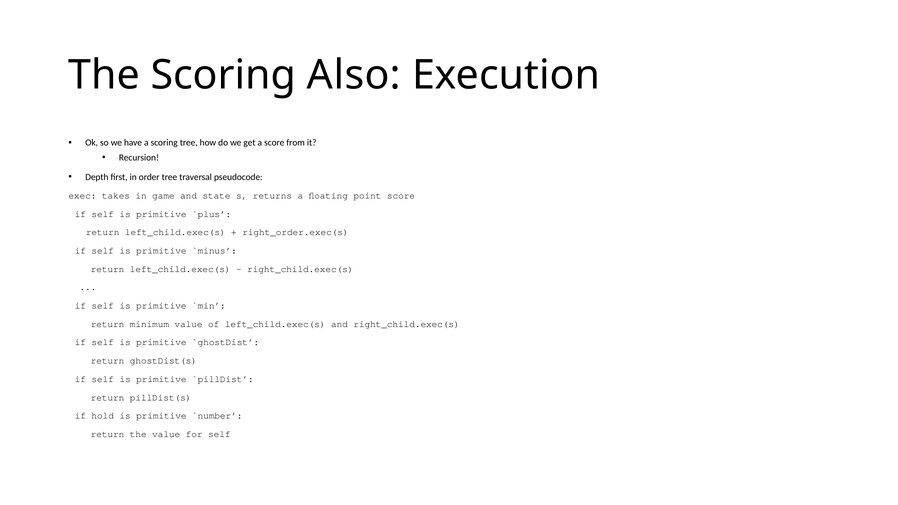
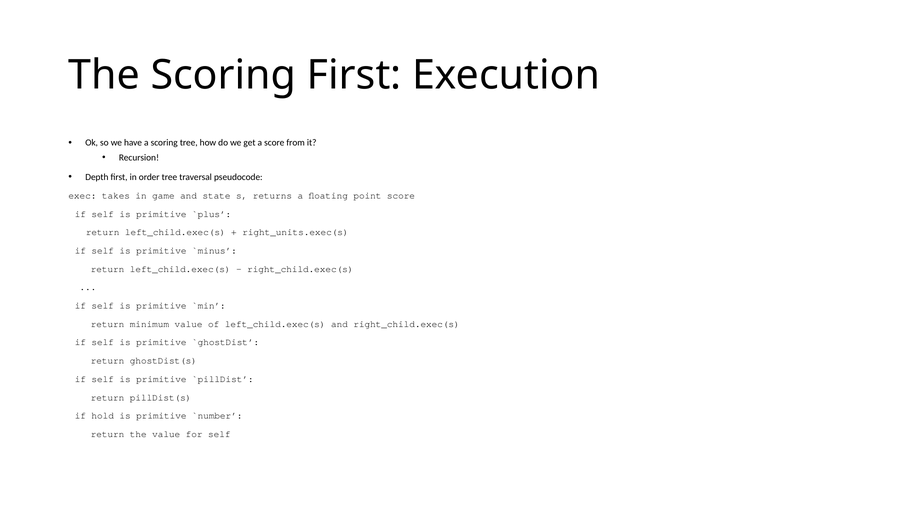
Scoring Also: Also -> First
right_order.exec(s: right_order.exec(s -> right_units.exec(s
